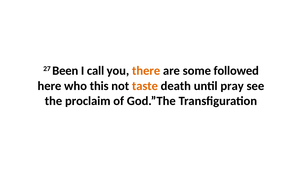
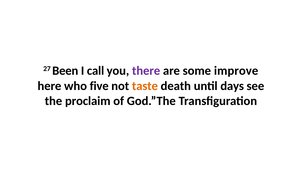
there colour: orange -> purple
followed: followed -> improve
this: this -> five
pray: pray -> days
